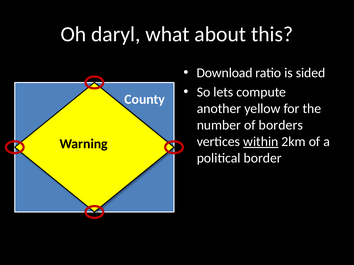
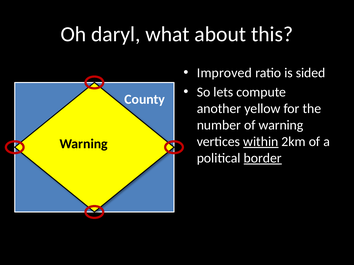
Download: Download -> Improved
of borders: borders -> warning
border underline: none -> present
